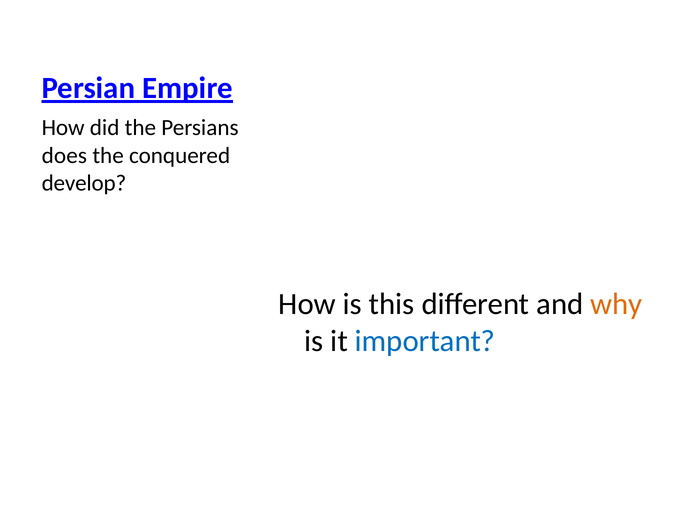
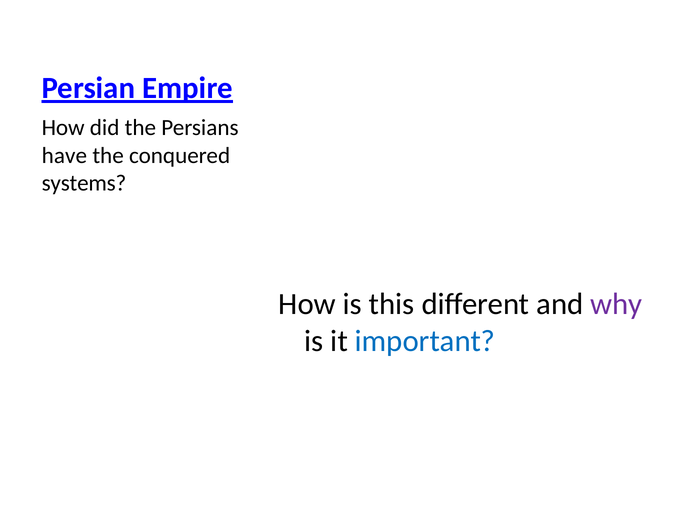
does: does -> have
develop: develop -> systems
why colour: orange -> purple
